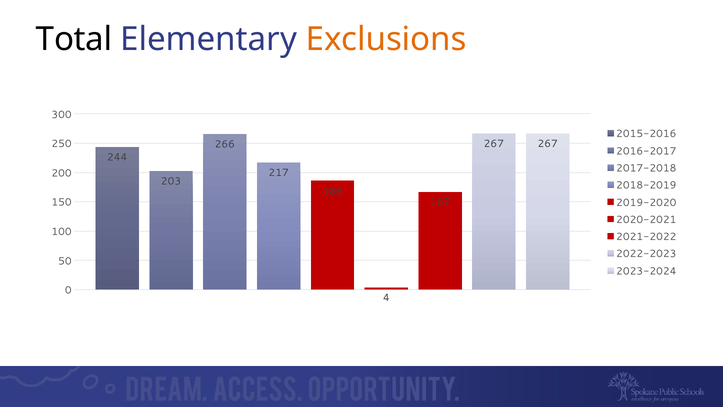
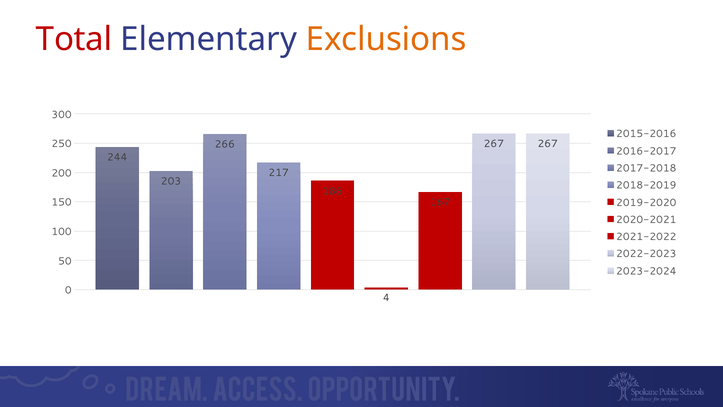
Total colour: black -> red
